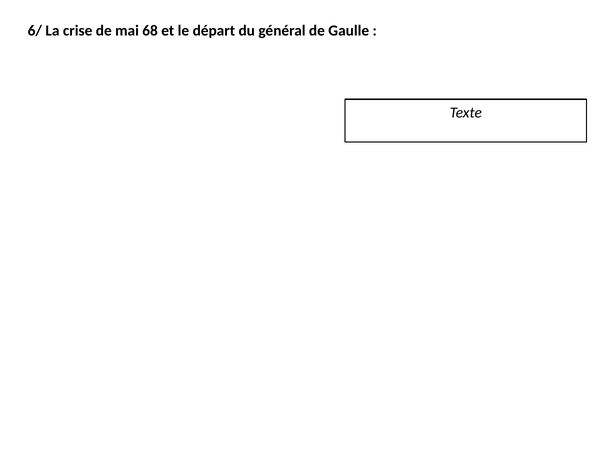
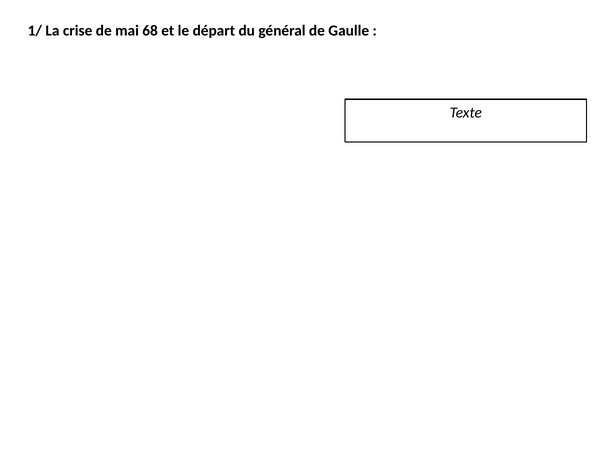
6/: 6/ -> 1/
